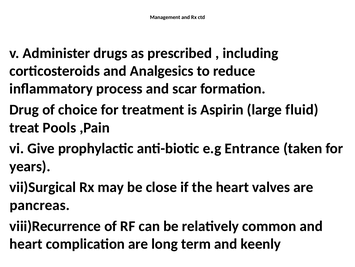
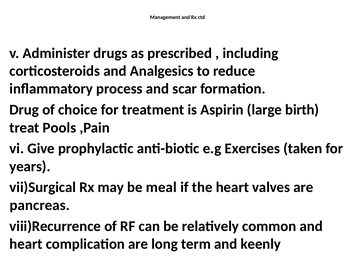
fluid: fluid -> birth
Entrance: Entrance -> Exercises
close: close -> meal
